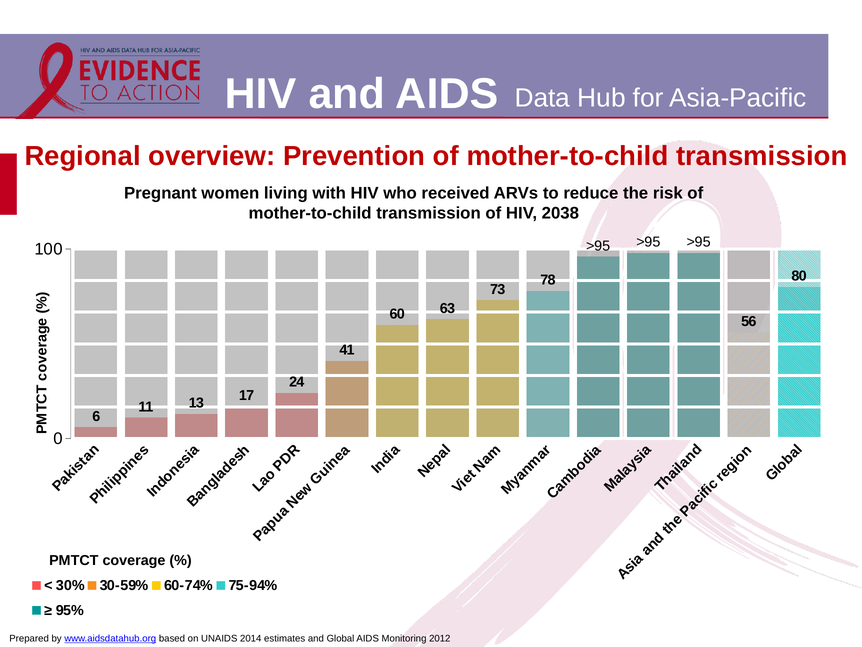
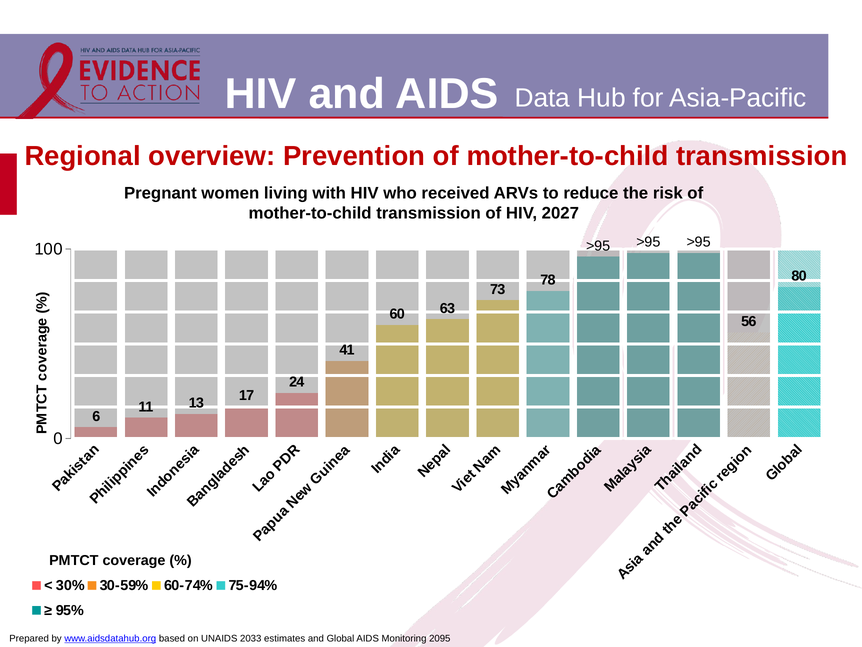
2038: 2038 -> 2027
2014: 2014 -> 2033
2012: 2012 -> 2095
